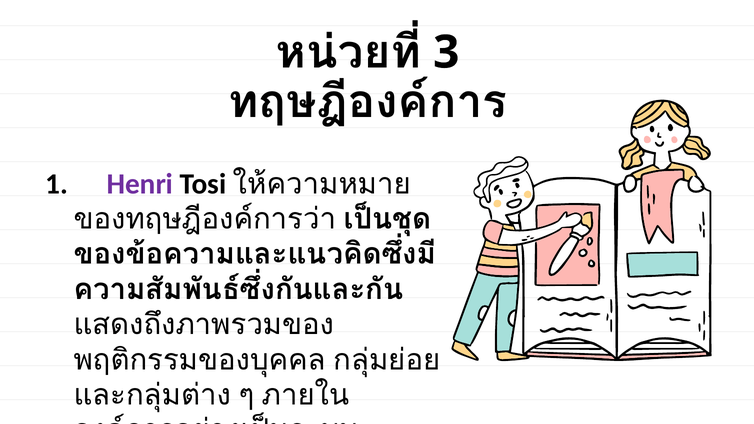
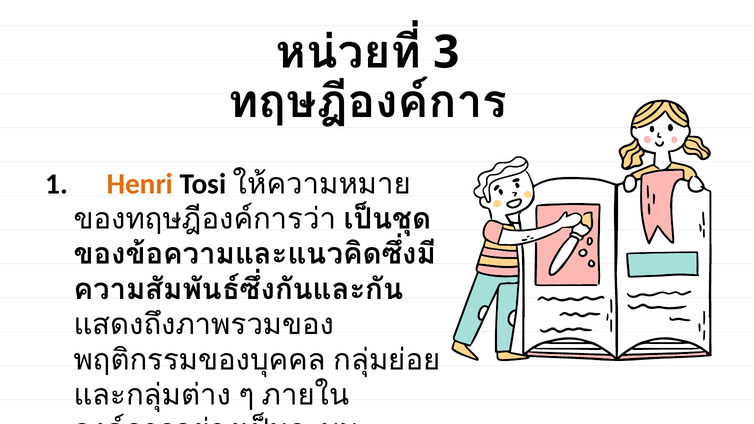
Henri colour: purple -> orange
